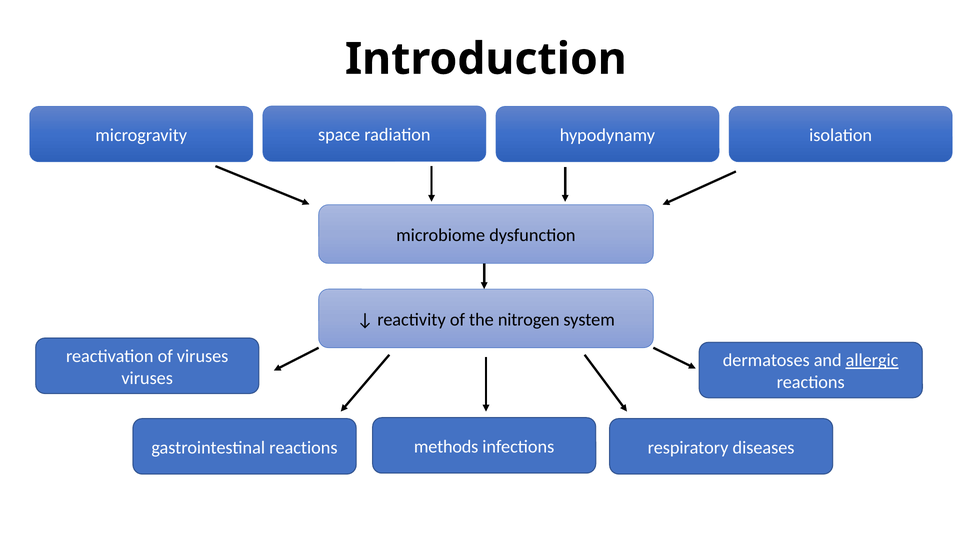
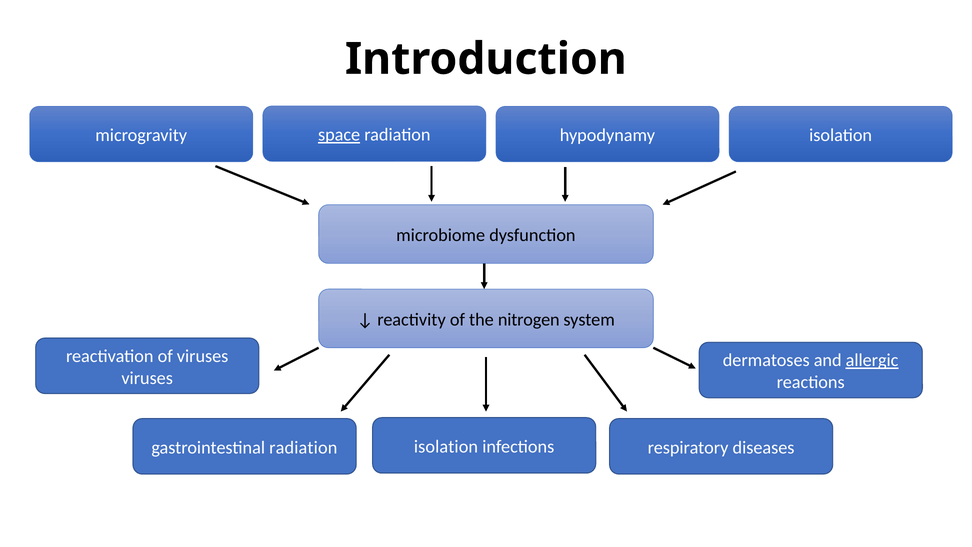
space underline: none -> present
methods at (446, 446): methods -> isolation
gastrointestinal reactions: reactions -> radiation
